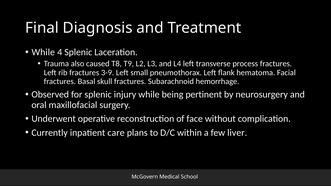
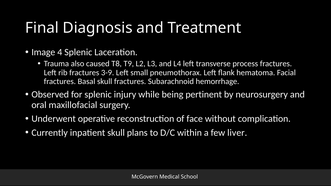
While at (43, 52): While -> Image
inpatient care: care -> skull
